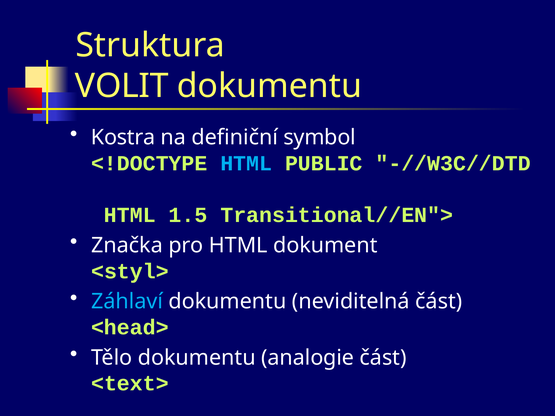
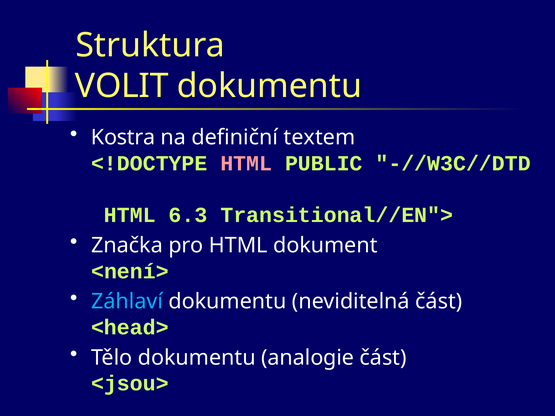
symbol: symbol -> textem
HTML at (246, 163) colour: light blue -> pink
1.5: 1.5 -> 6.3
<styl>: <styl> -> <není>
<text>: <text> -> <jsou>
